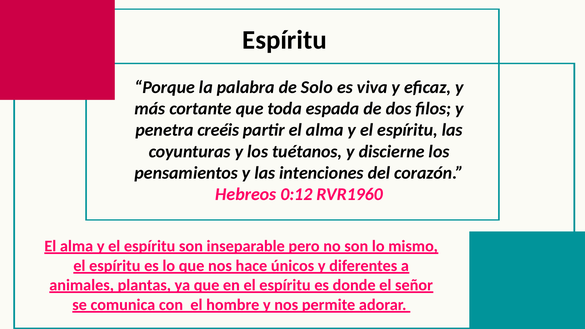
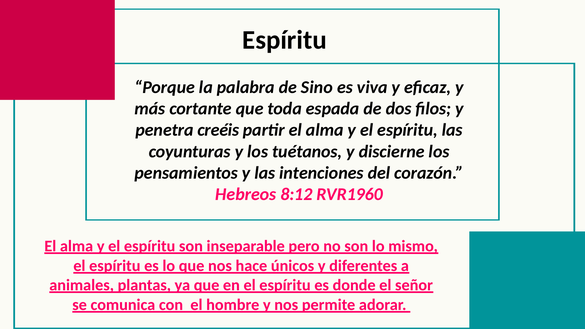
Solo: Solo -> Sino
0:12: 0:12 -> 8:12
